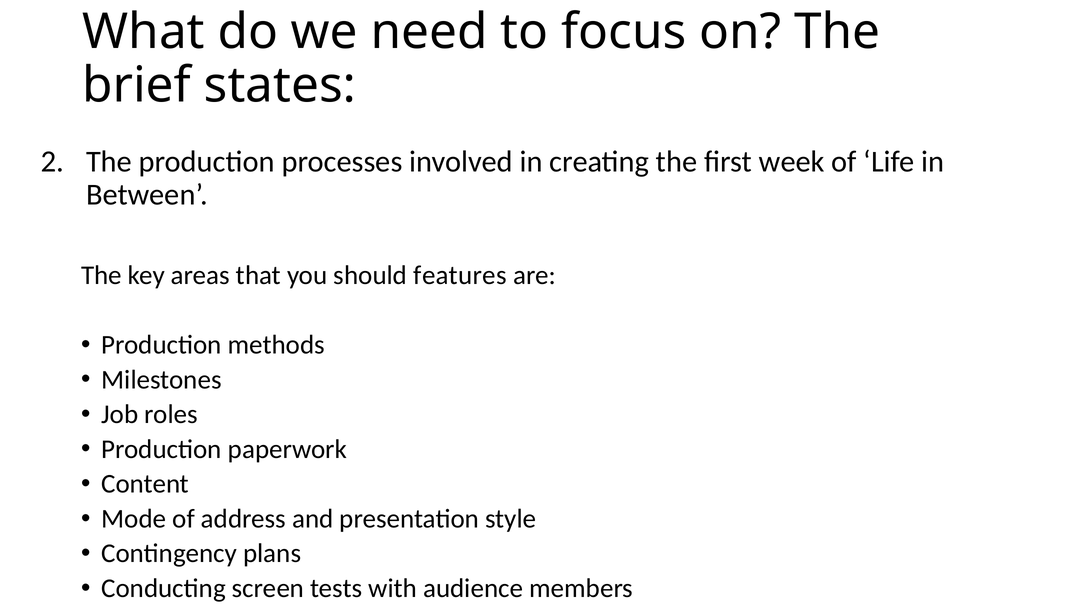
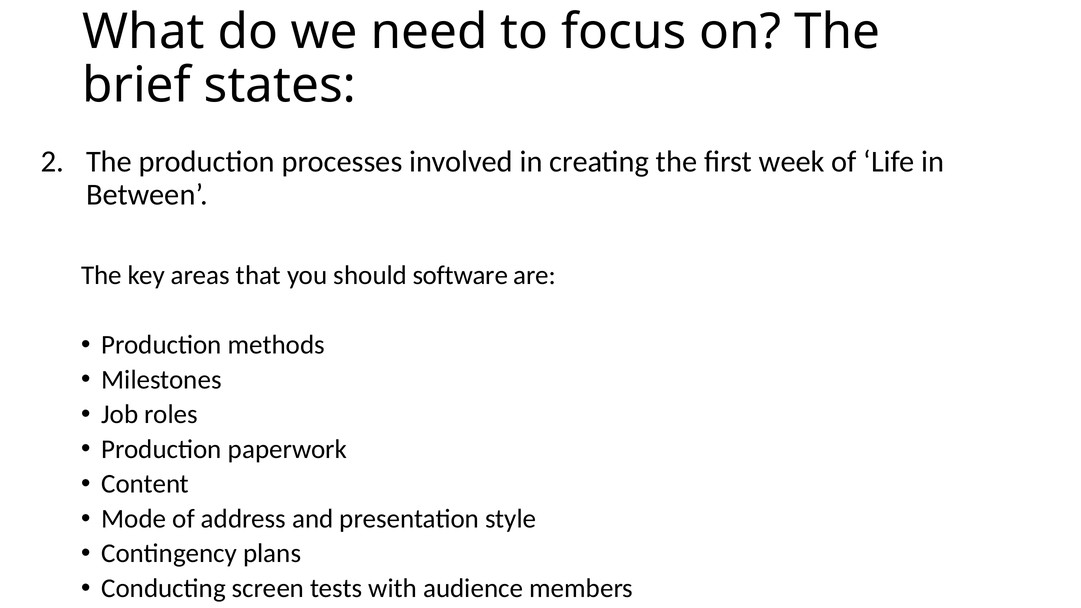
features: features -> software
